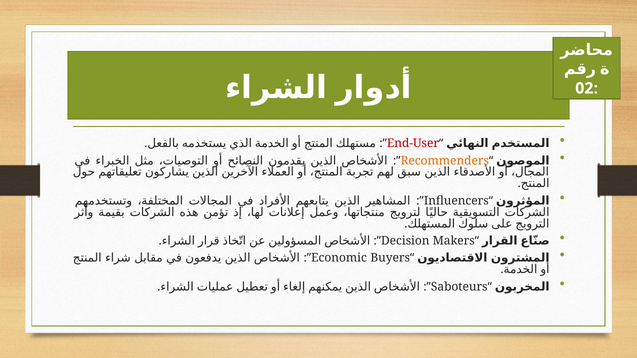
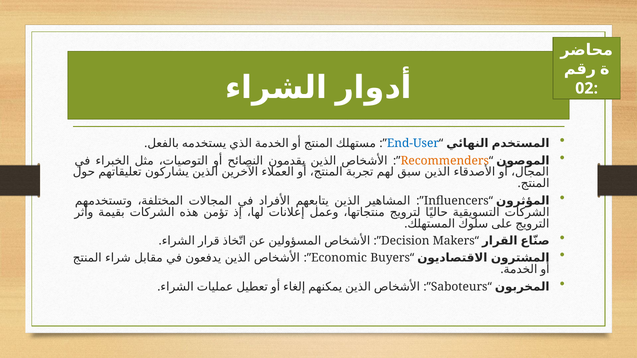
End-User colour: red -> blue
